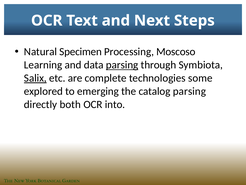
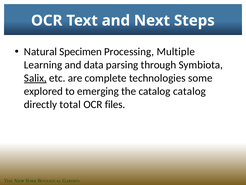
Moscoso: Moscoso -> Multiple
parsing at (122, 65) underline: present -> none
catalog parsing: parsing -> catalog
both: both -> total
into: into -> files
